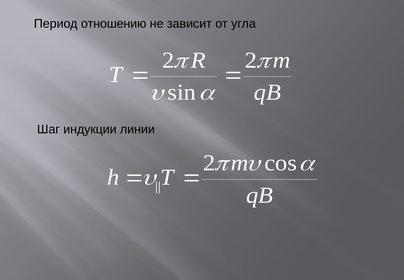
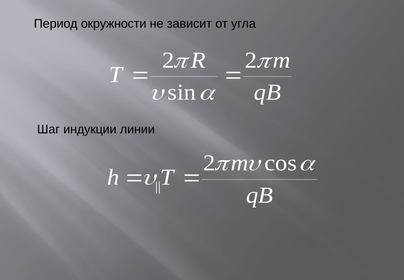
отношению: отношению -> окружности
